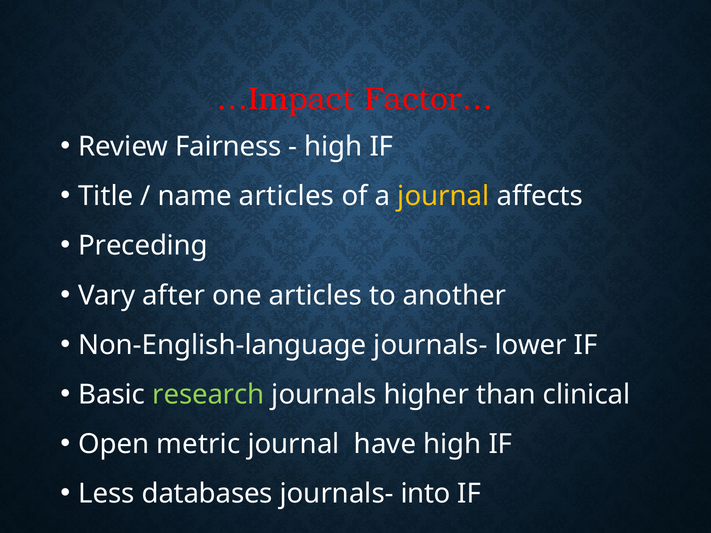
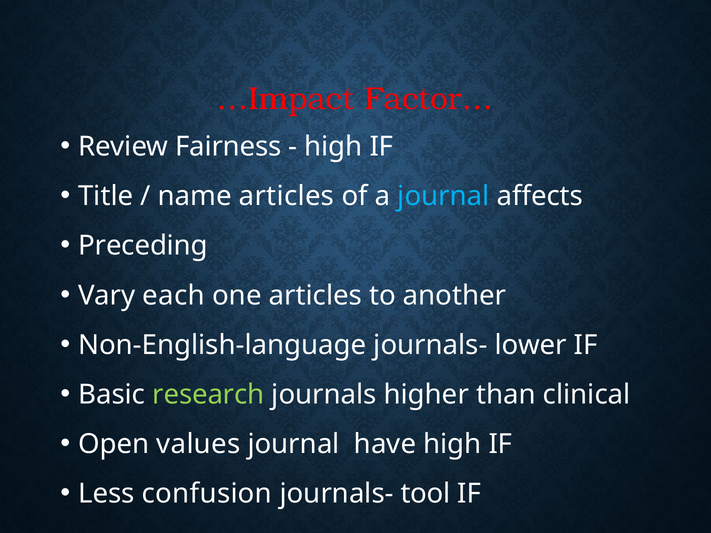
journal at (444, 196) colour: yellow -> light blue
after: after -> each
metric: metric -> values
databases: databases -> confusion
into: into -> tool
